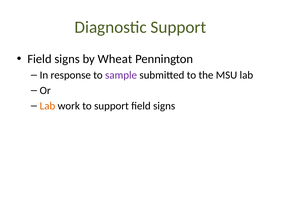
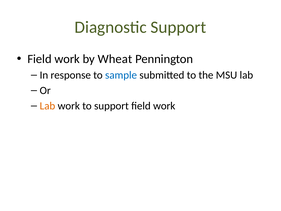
signs at (67, 59): signs -> work
sample colour: purple -> blue
support field signs: signs -> work
